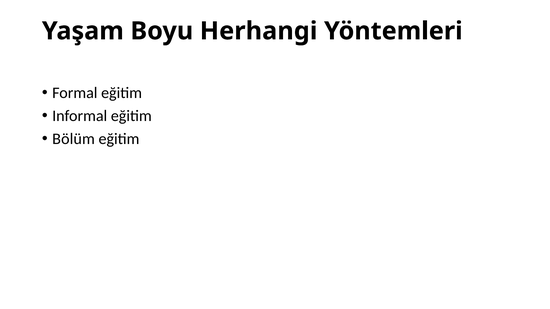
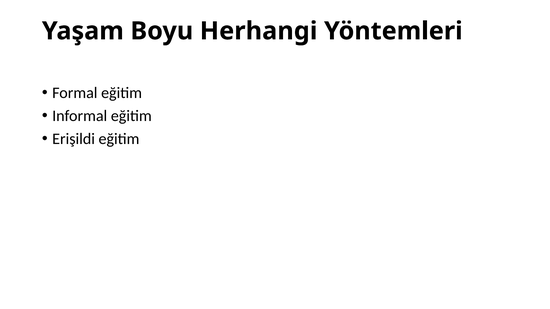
Bölüm: Bölüm -> Erişildi
